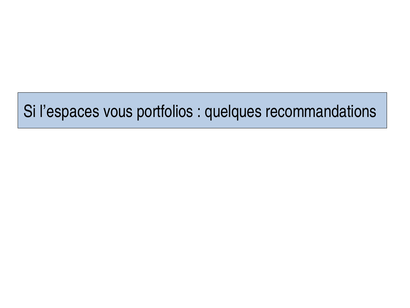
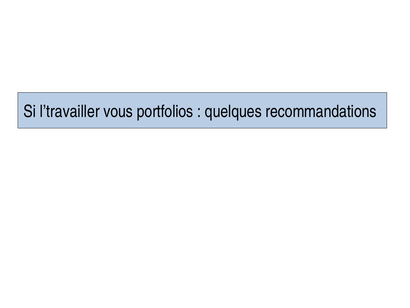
l’espaces: l’espaces -> l’travailler
